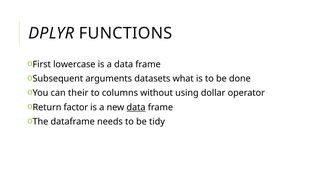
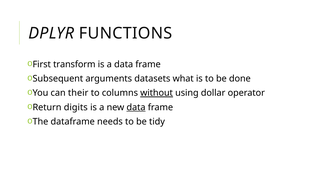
lowercase: lowercase -> transform
without underline: none -> present
factor: factor -> digits
